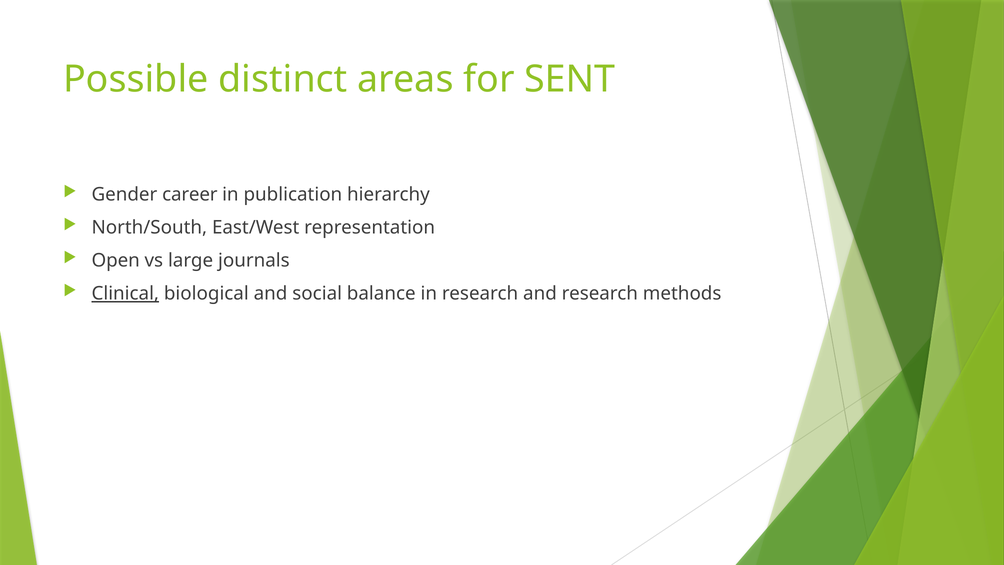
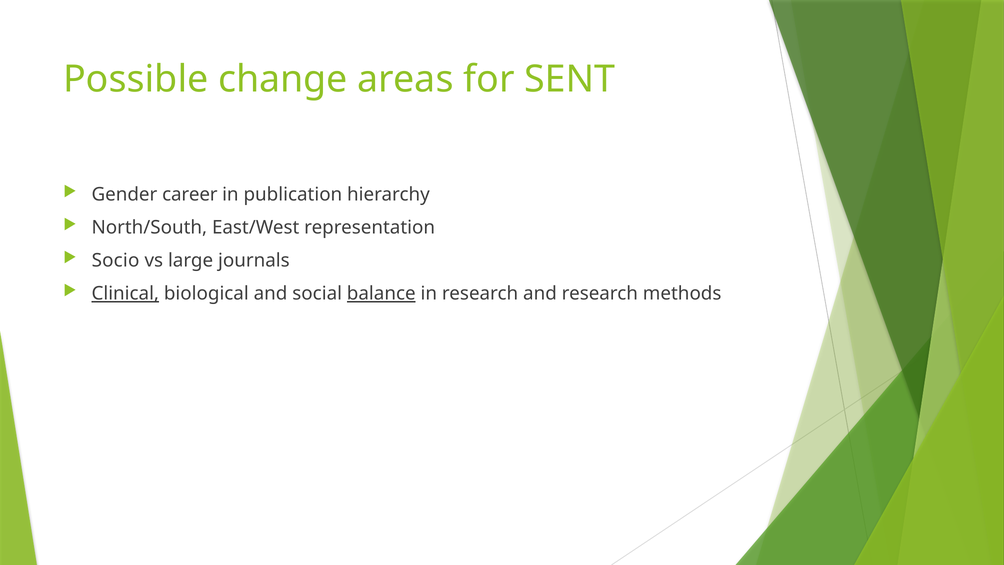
distinct: distinct -> change
Open: Open -> Socio
balance underline: none -> present
